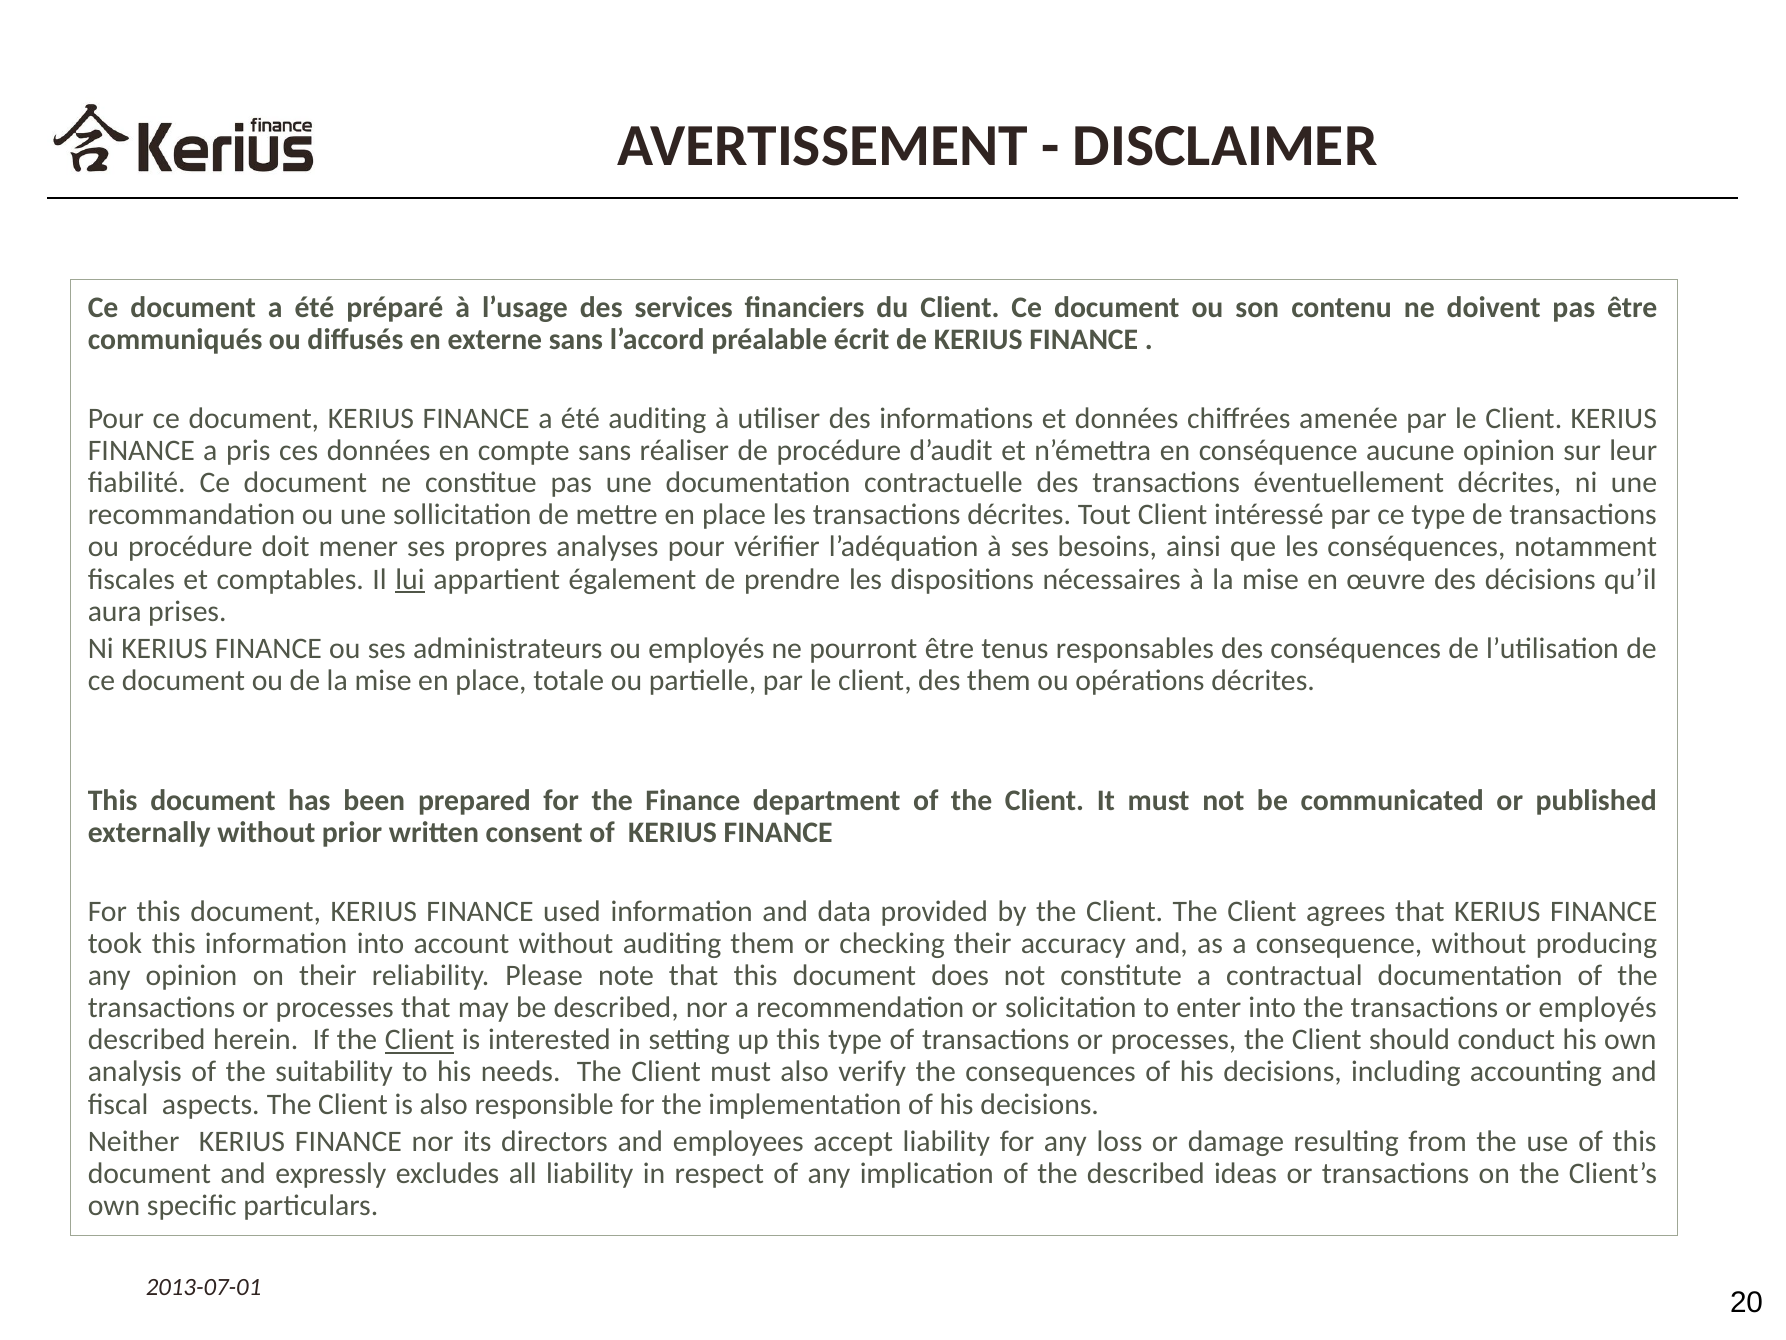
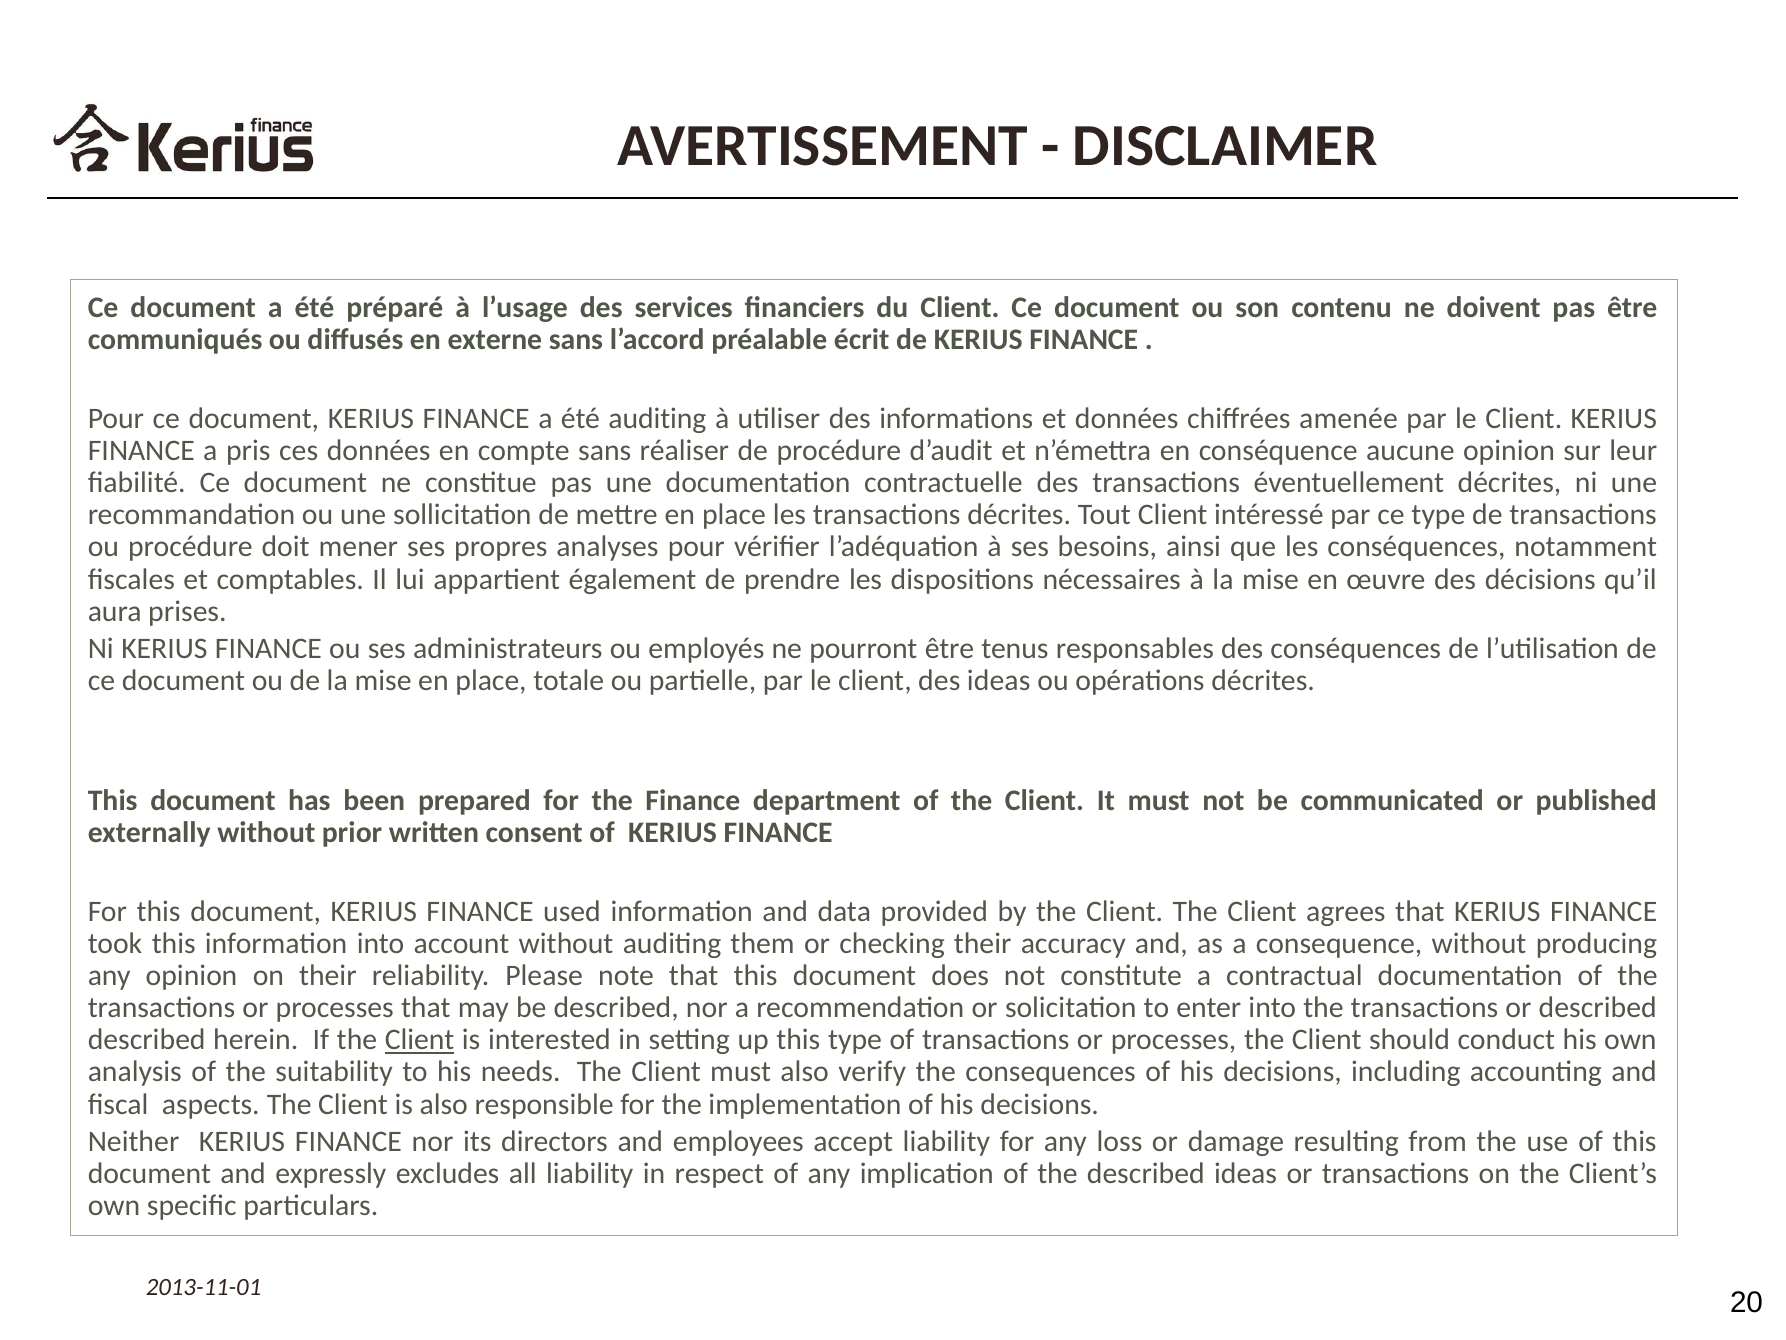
lui underline: present -> none
des them: them -> ideas
or employés: employés -> described
2013-07-01: 2013-07-01 -> 2013-11-01
